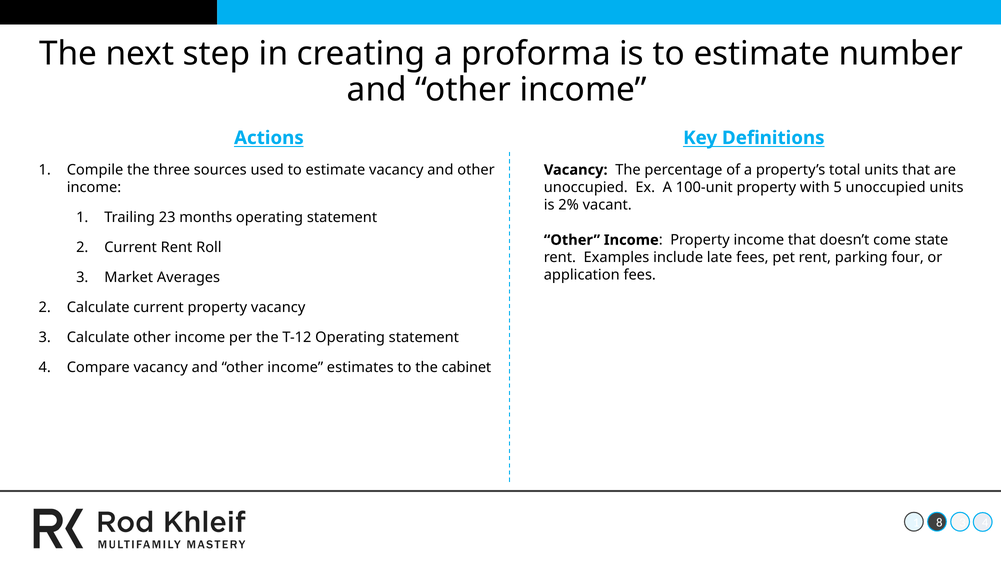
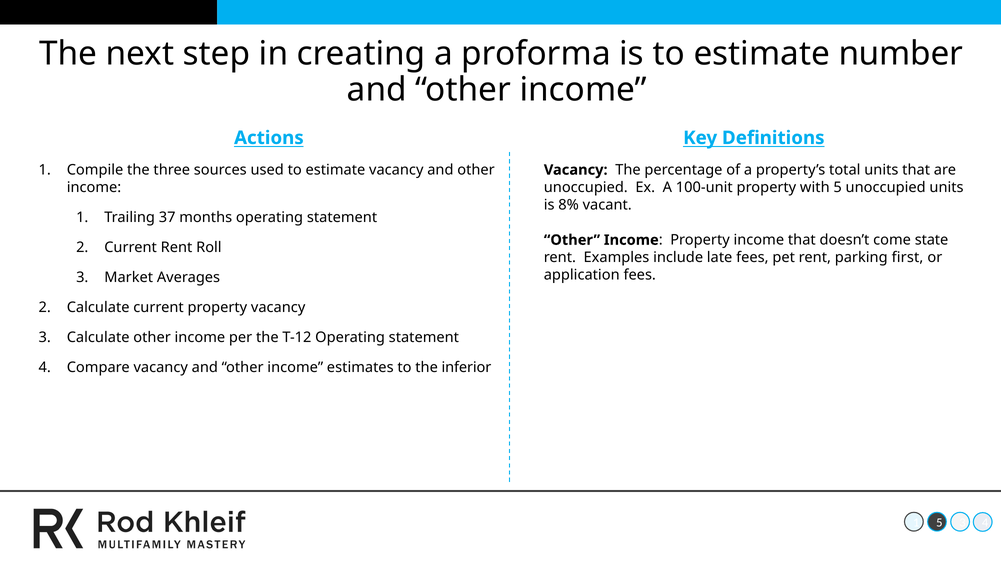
2%: 2% -> 8%
23: 23 -> 37
four: four -> first
cabinet: cabinet -> inferior
1 8: 8 -> 5
